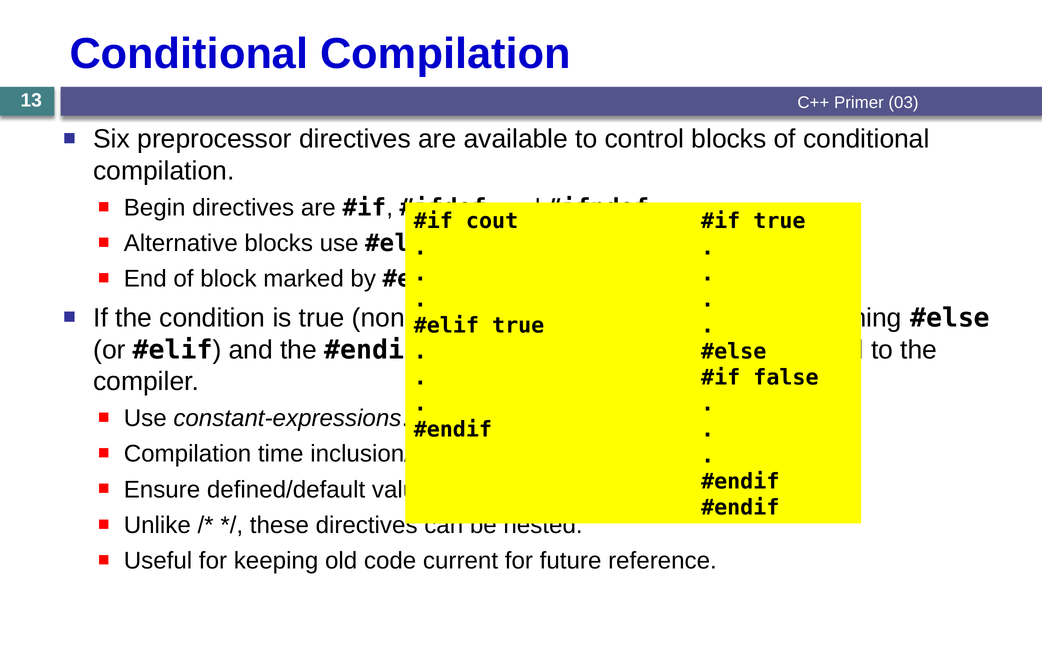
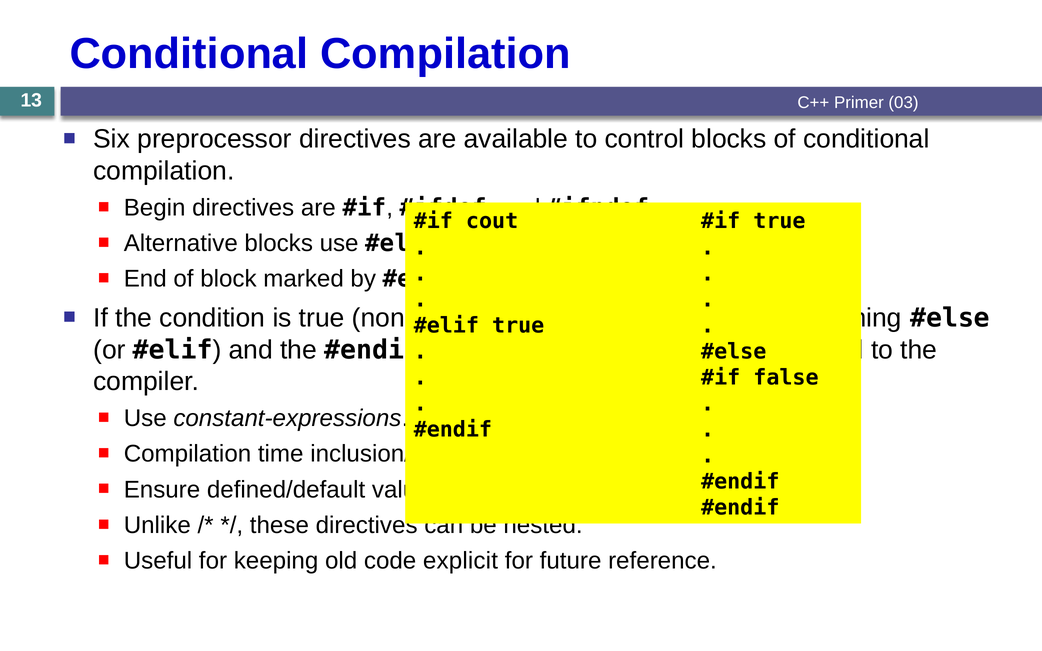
current: current -> explicit
